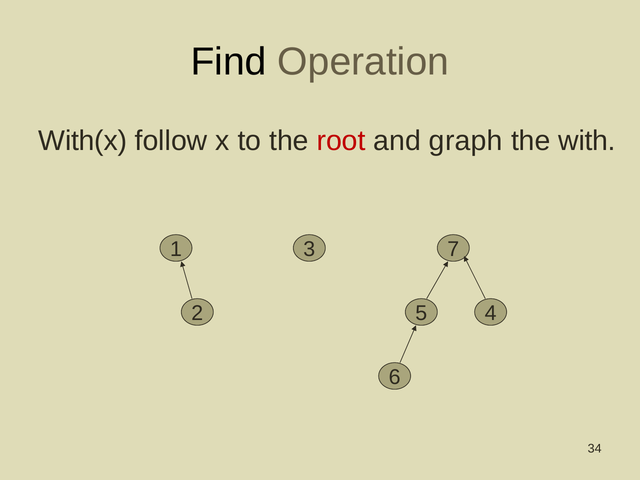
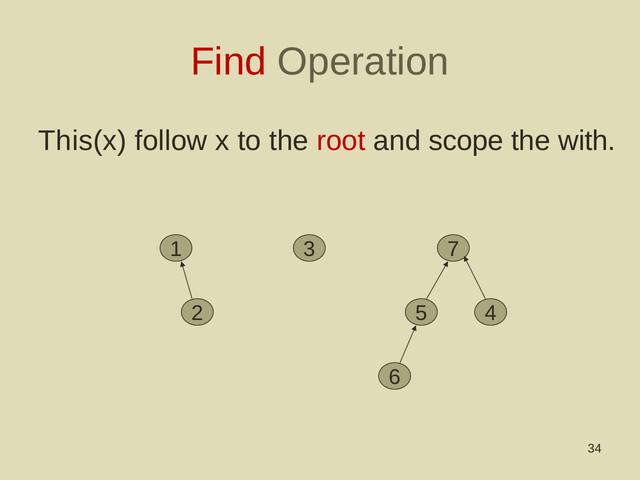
Find colour: black -> red
With(x: With(x -> This(x
graph: graph -> scope
